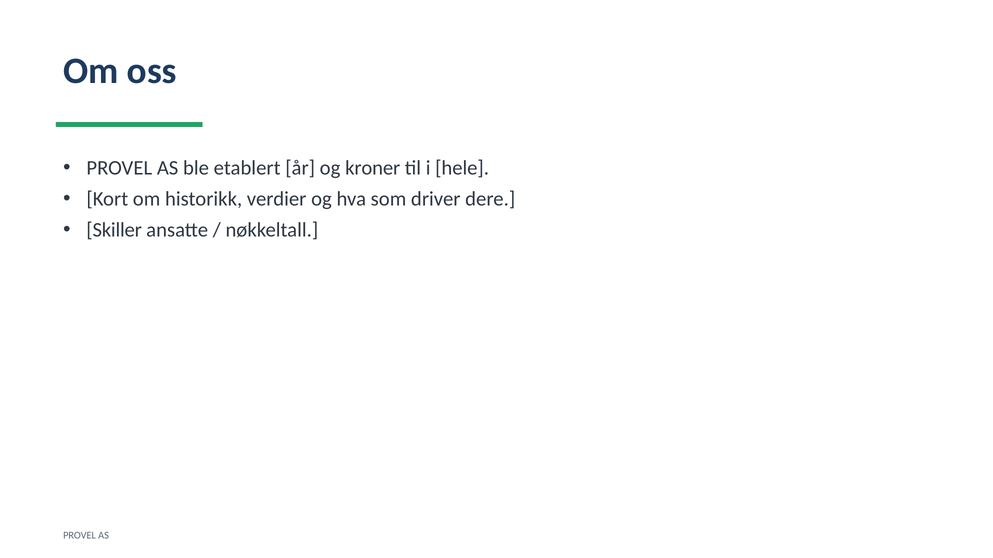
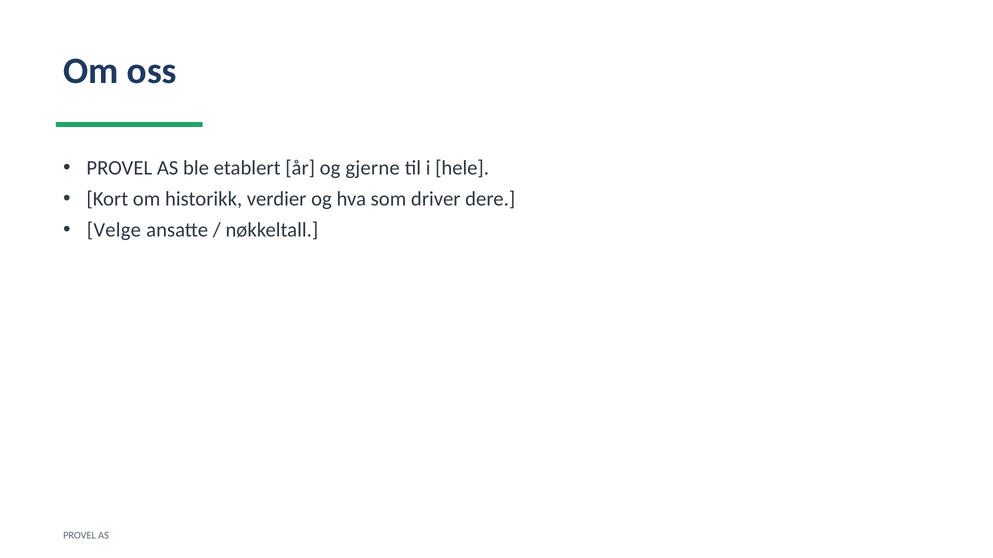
kroner: kroner -> gjerne
Skiller: Skiller -> Velge
